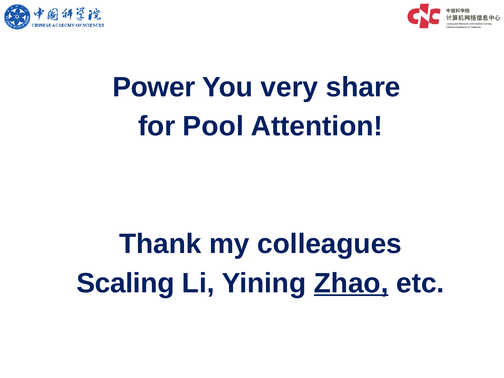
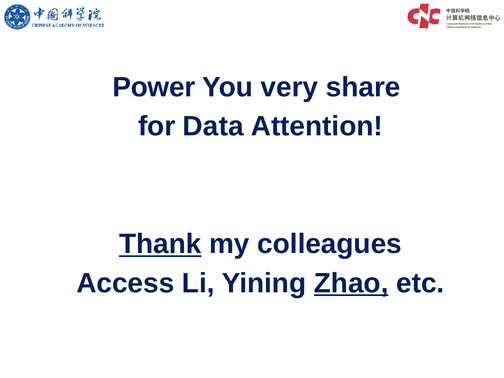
Pool: Pool -> Data
Thank underline: none -> present
Scaling: Scaling -> Access
